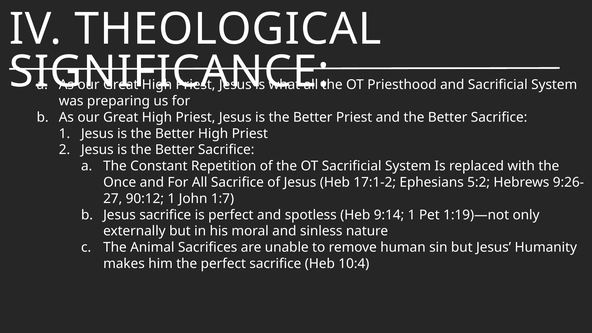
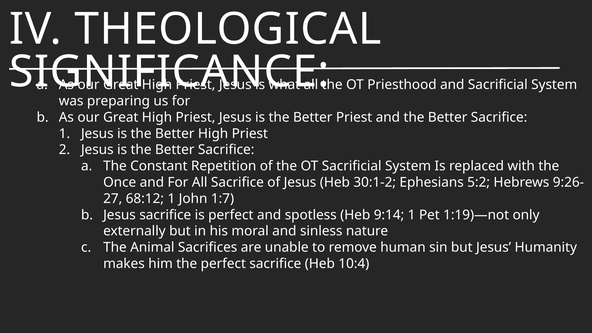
17:1-2: 17:1-2 -> 30:1-2
90:12: 90:12 -> 68:12
